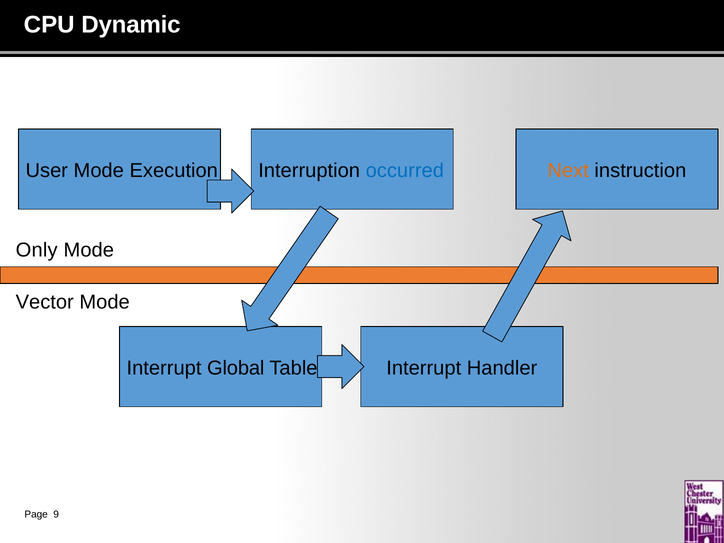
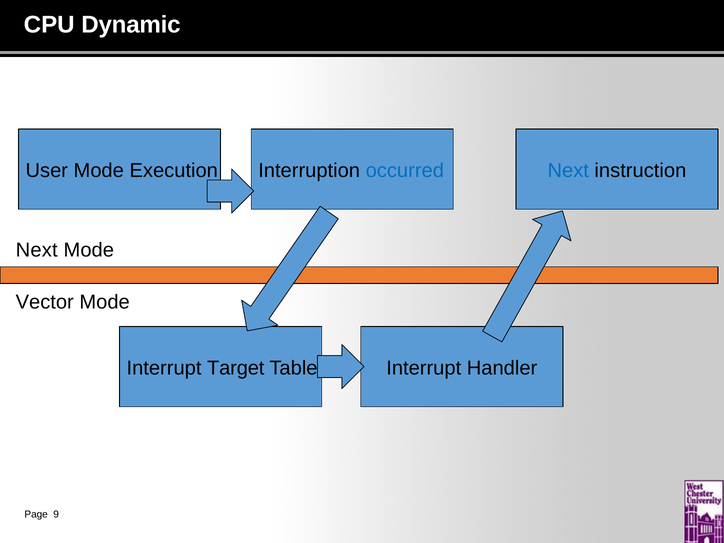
Next at (568, 170) colour: orange -> blue
Only at (37, 250): Only -> Next
Global: Global -> Target
